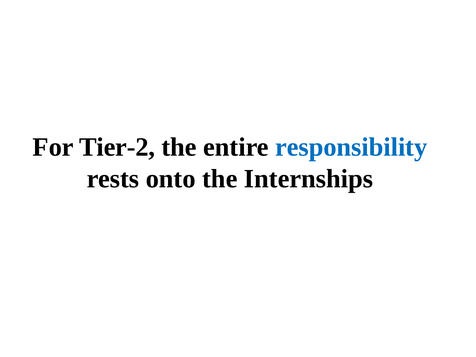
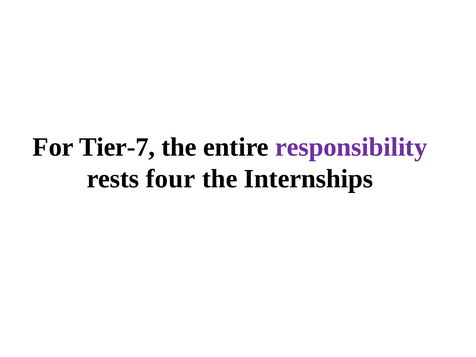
Tier-2: Tier-2 -> Tier-7
responsibility colour: blue -> purple
onto: onto -> four
